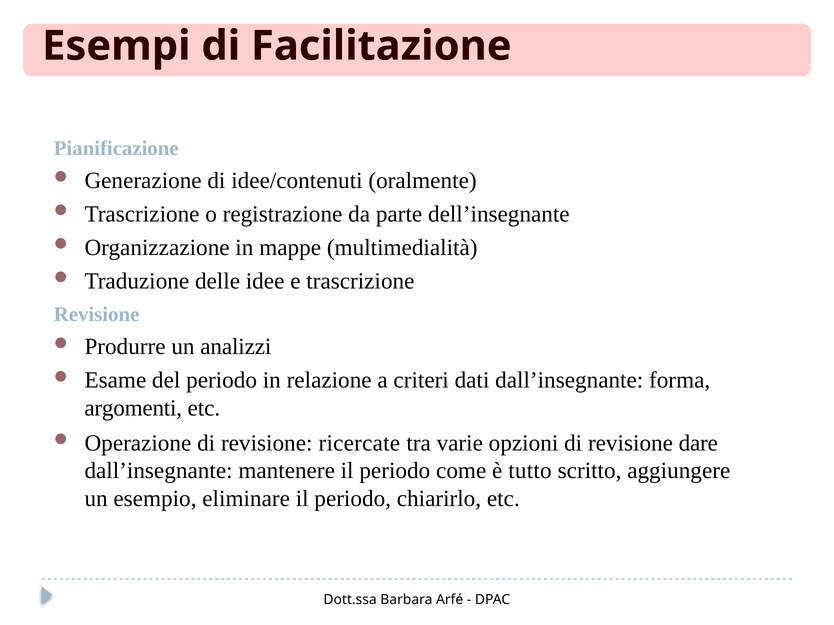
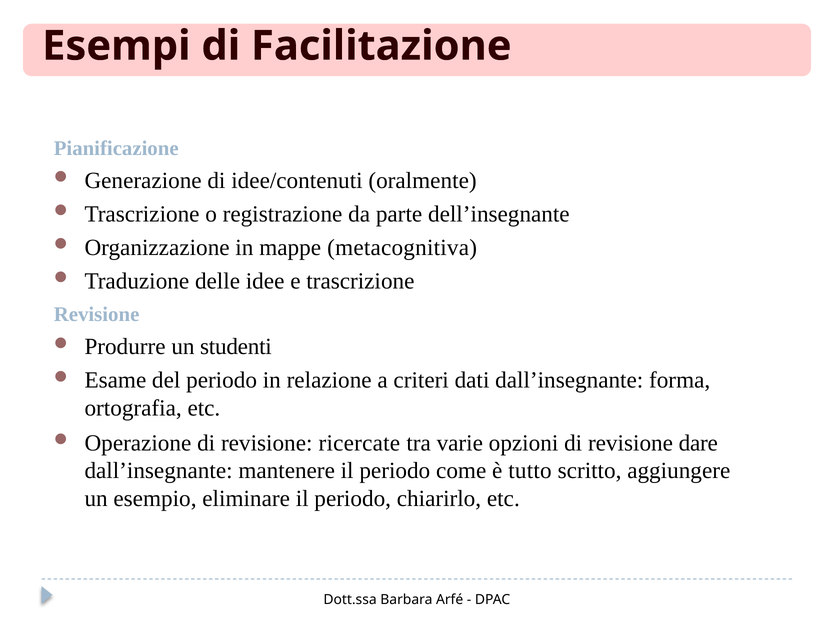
multimedialità: multimedialità -> metacognitiva
analizzi: analizzi -> studenti
argomenti: argomenti -> ortografia
